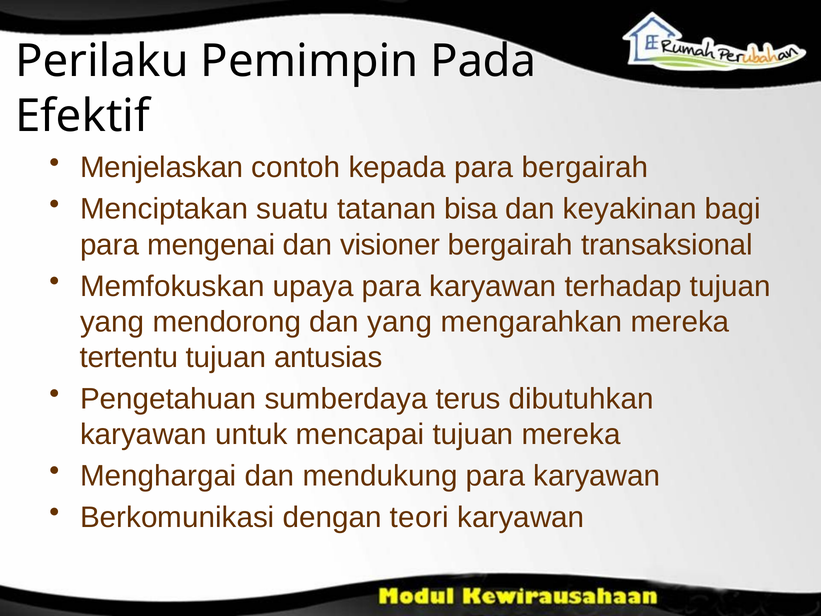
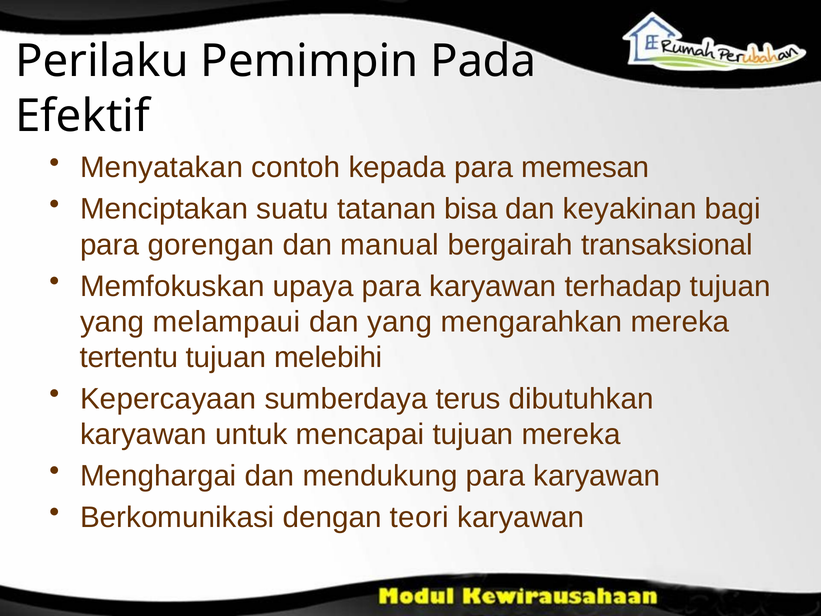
Menjelaskan: Menjelaskan -> Menyatakan
para bergairah: bergairah -> memesan
mengenai: mengenai -> gorengan
visioner: visioner -> manual
mendorong: mendorong -> melampaui
antusias: antusias -> melebihi
Pengetahuan: Pengetahuan -> Kepercayaan
